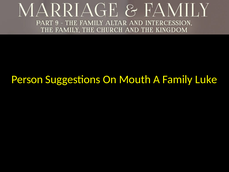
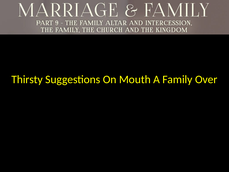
Person: Person -> Thirsty
Luke: Luke -> Over
